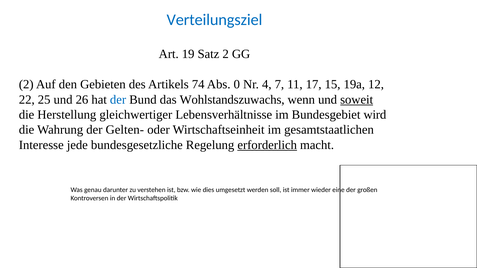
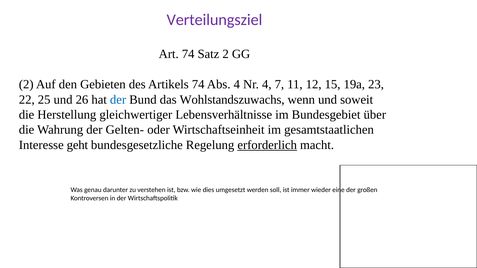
Verteilungsziel colour: blue -> purple
Art 19: 19 -> 74
Abs 0: 0 -> 4
17: 17 -> 12
12: 12 -> 23
soweit underline: present -> none
wird: wird -> über
jede: jede -> geht
